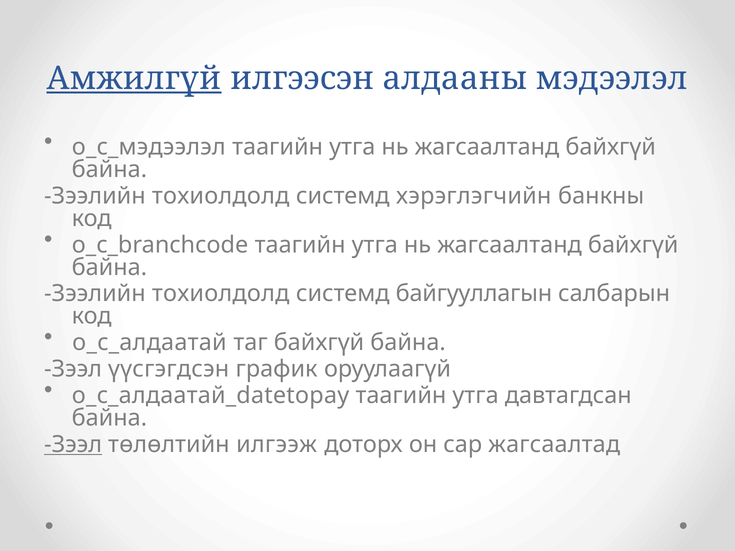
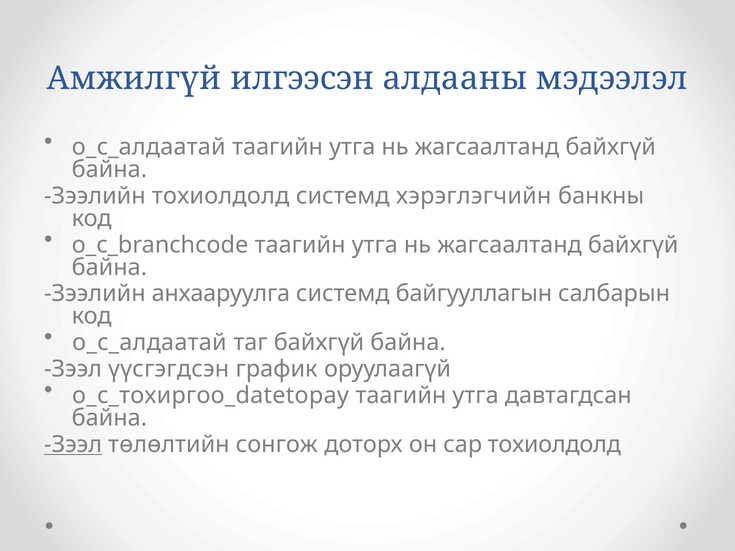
Амжилгүй underline: present -> none
o_c_мэдээлэл at (149, 147): o_c_мэдээлэл -> o_c_алдаатай
тохиолдолд at (221, 294): тохиолдолд -> анхааруулга
o_c_алдаатай_datetopay: o_c_алдаатай_datetopay -> o_c_тохиргоо_datetopay
илгээж: илгээж -> сонгож
сар жагсаалтад: жагсаалтад -> тохиолдолд
